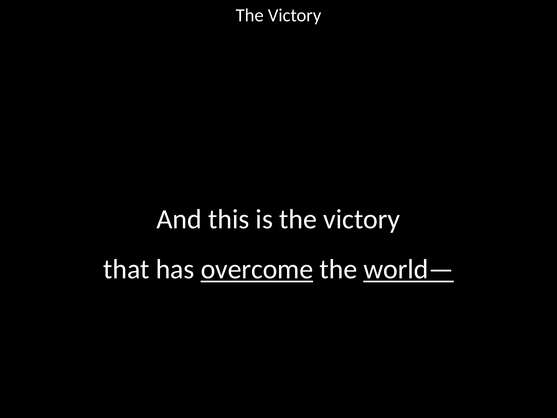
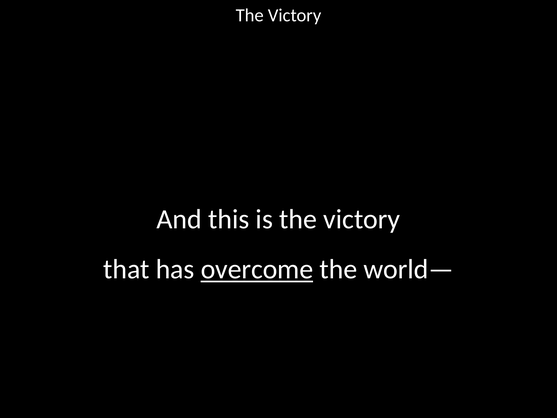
world— underline: present -> none
